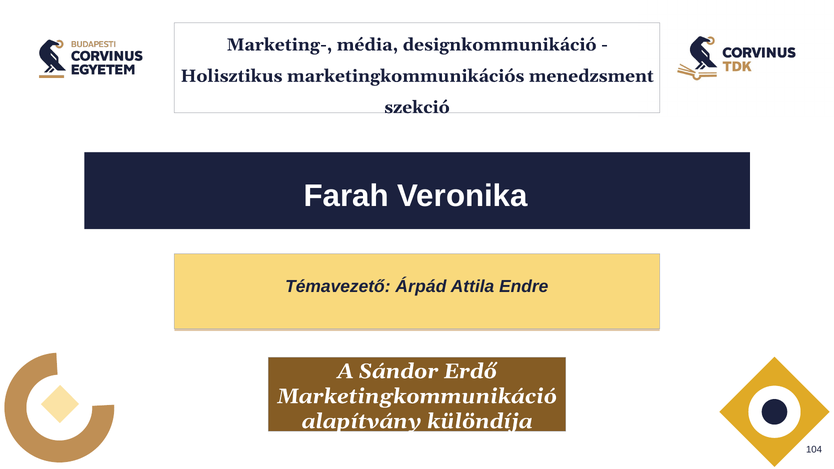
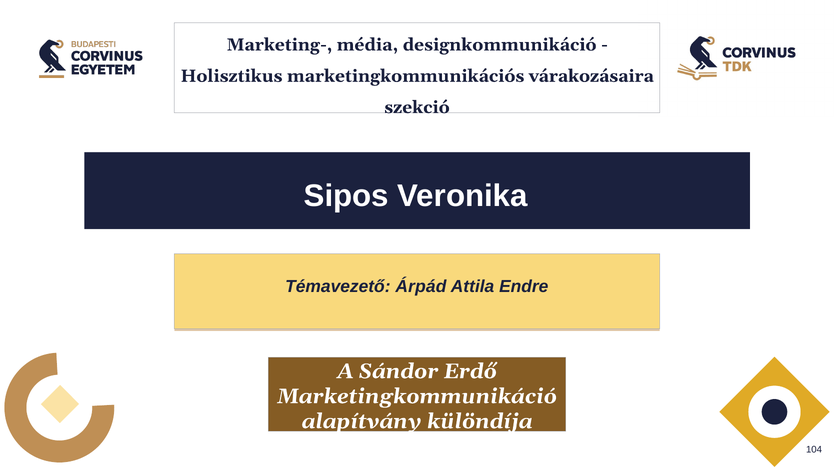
menedzsment: menedzsment -> várakozásaira
Farah: Farah -> Sipos
